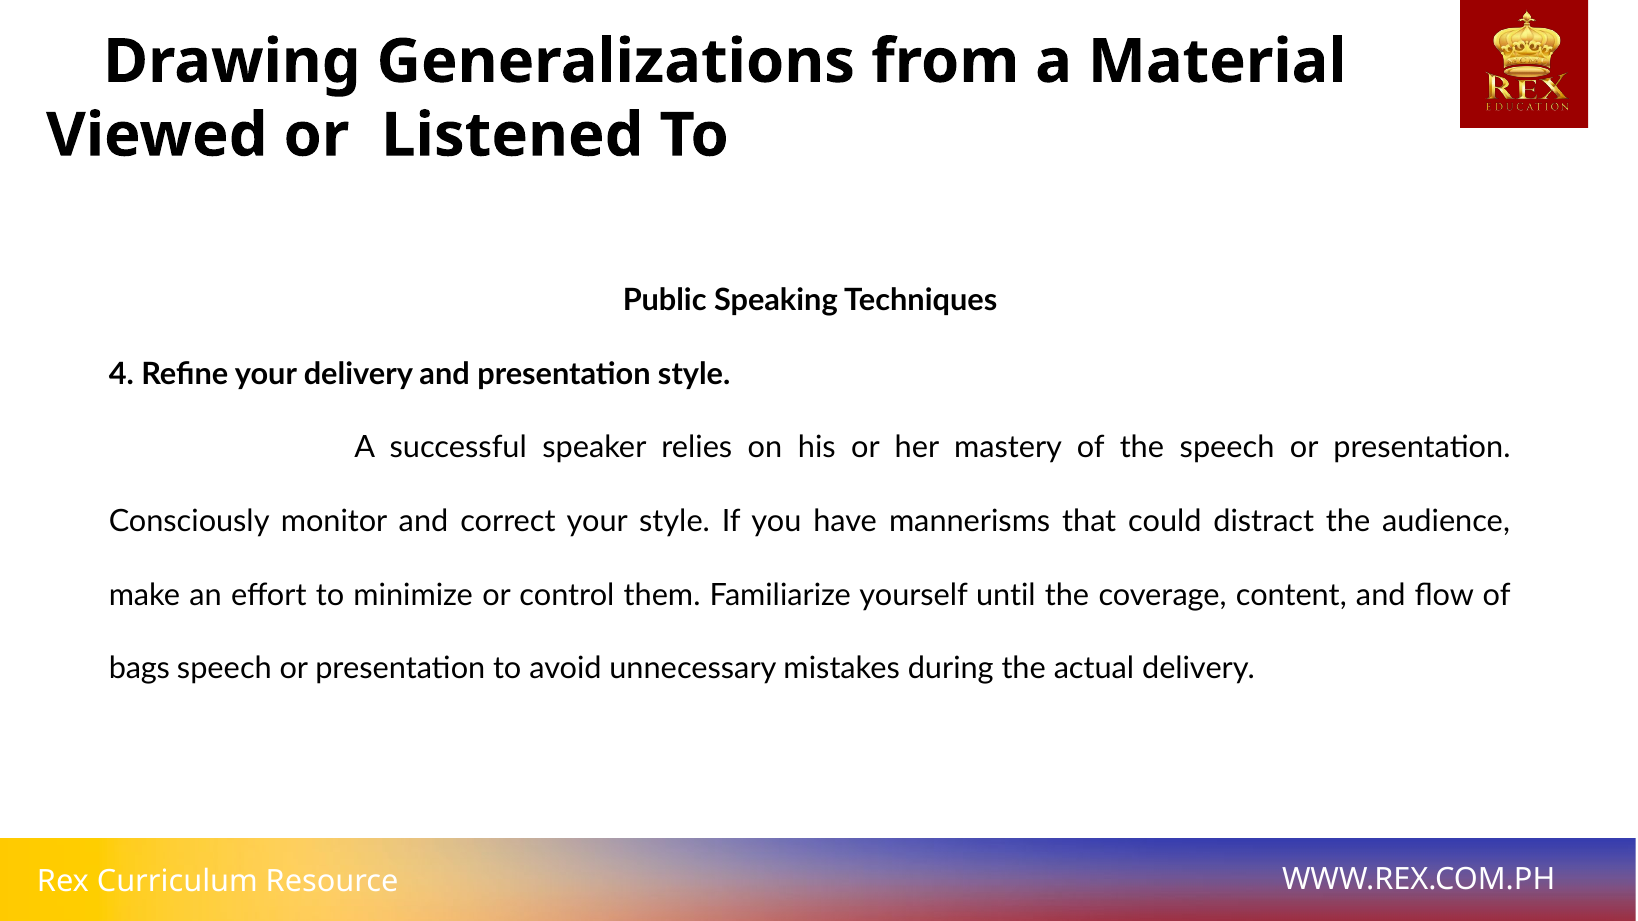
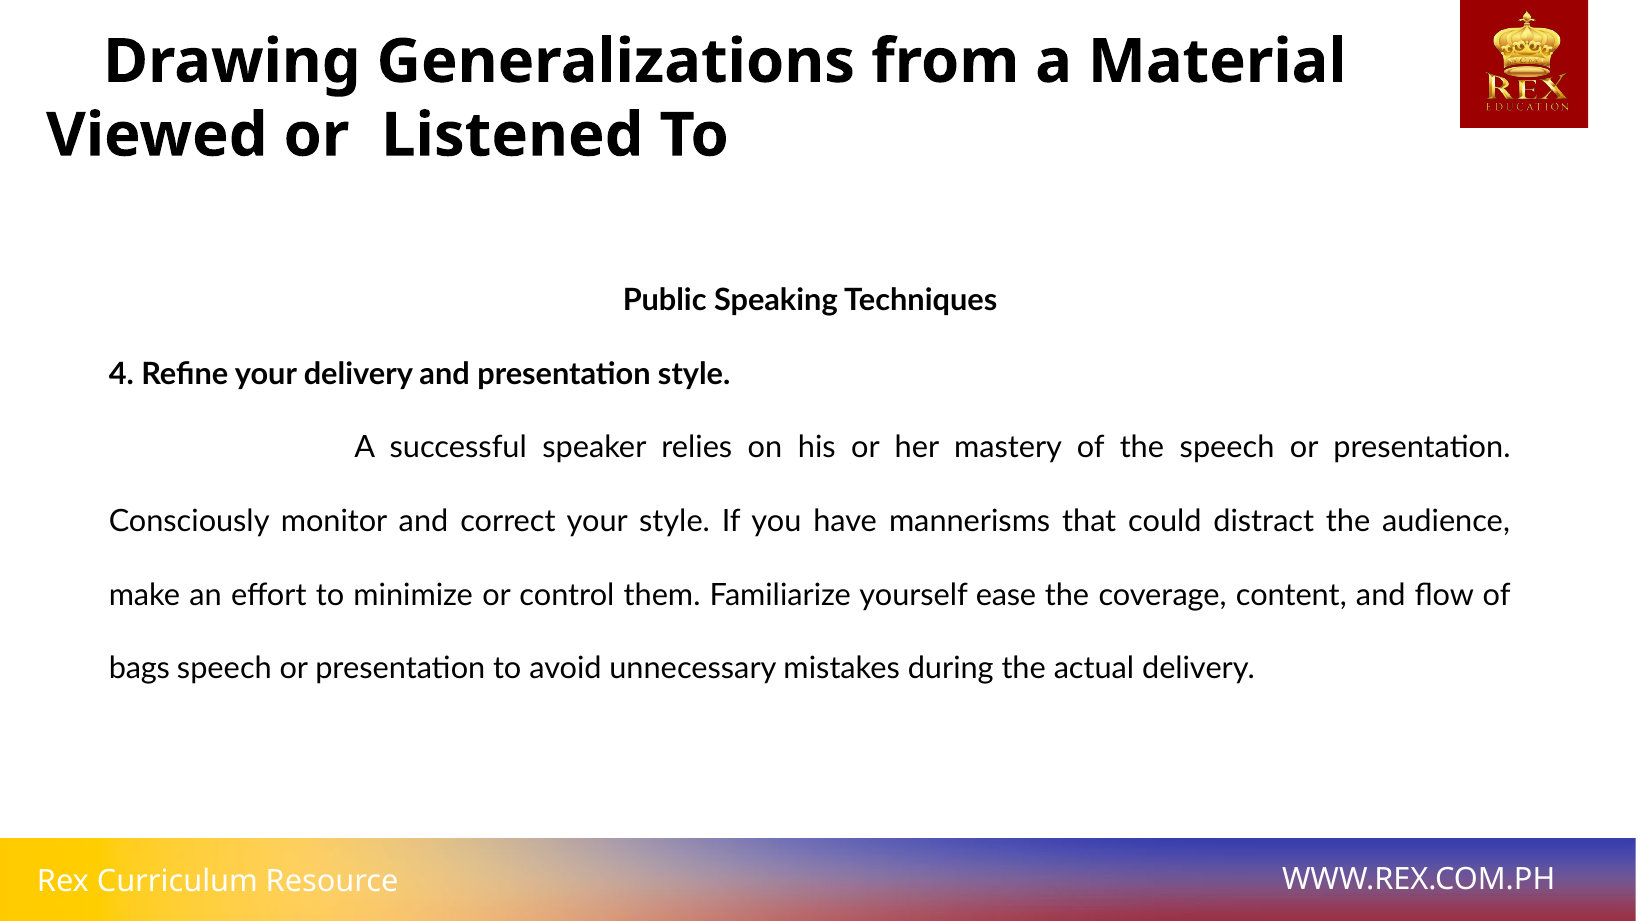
until: until -> ease
